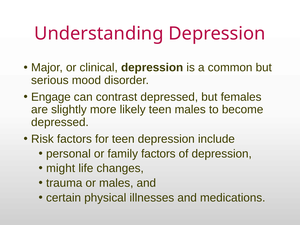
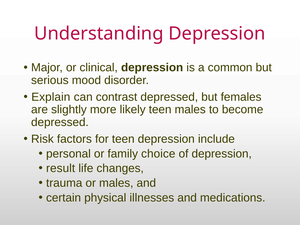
Engage: Engage -> Explain
family factors: factors -> choice
might: might -> result
